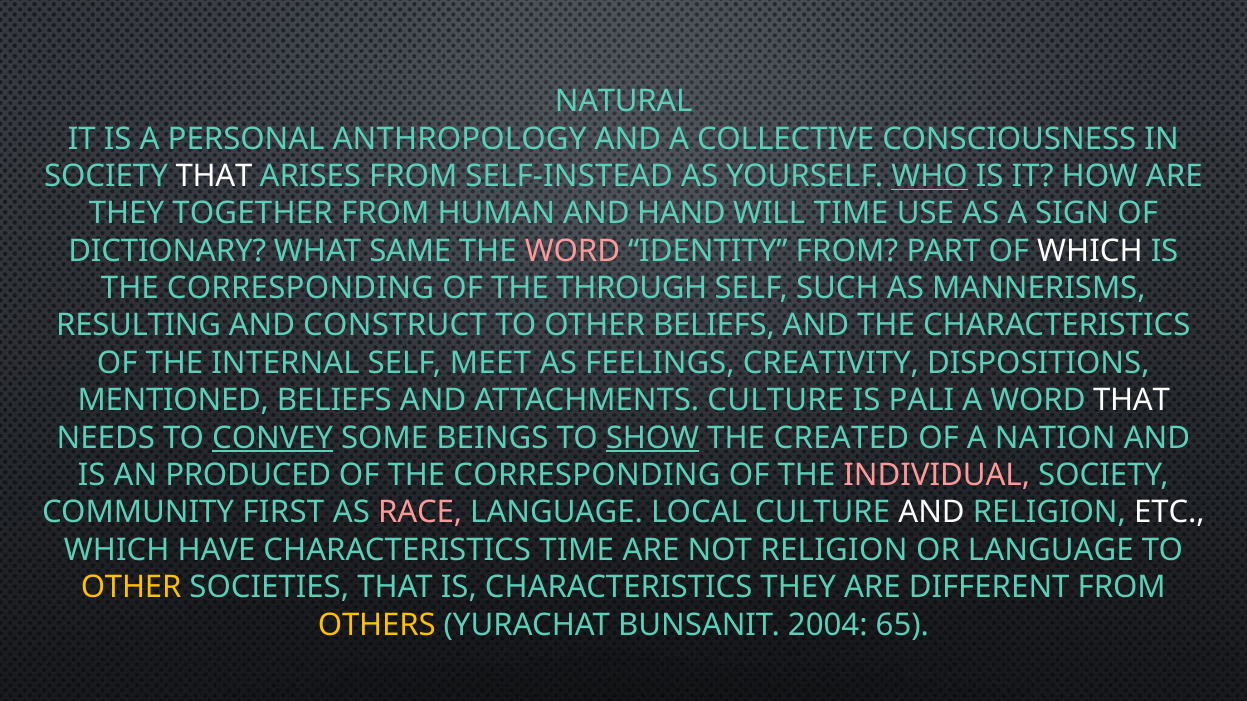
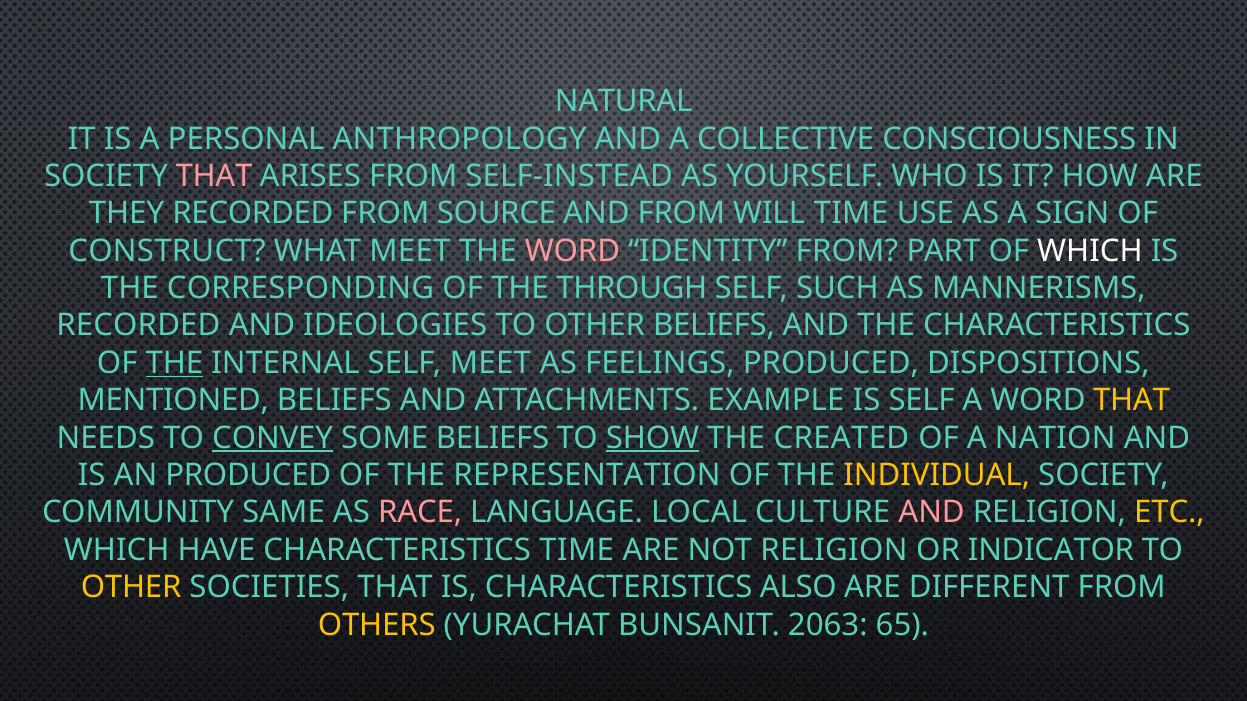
THAT at (214, 176) colour: white -> pink
WHO underline: present -> none
THEY TOGETHER: TOGETHER -> RECORDED
HUMAN: HUMAN -> SOURCE
AND HAND: HAND -> FROM
DICTIONARY: DICTIONARY -> CONSTRUCT
WHAT SAME: SAME -> MEET
RESULTING at (139, 326): RESULTING -> RECORDED
CONSTRUCT: CONSTRUCT -> IDEOLOGIES
THE at (174, 363) underline: none -> present
FEELINGS CREATIVITY: CREATIVITY -> PRODUCED
ATTACHMENTS CULTURE: CULTURE -> EXAMPLE
IS PALI: PALI -> SELF
THAT at (1132, 401) colour: white -> yellow
SOME BEINGS: BEINGS -> BELIEFS
OF THE CORRESPONDING: CORRESPONDING -> REPRESENTATION
INDIVIDUAL colour: pink -> yellow
FIRST: FIRST -> SAME
AND at (932, 513) colour: white -> pink
ETC colour: white -> yellow
OR LANGUAGE: LANGUAGE -> INDICATOR
CHARACTERISTICS THEY: THEY -> ALSO
2004: 2004 -> 2063
